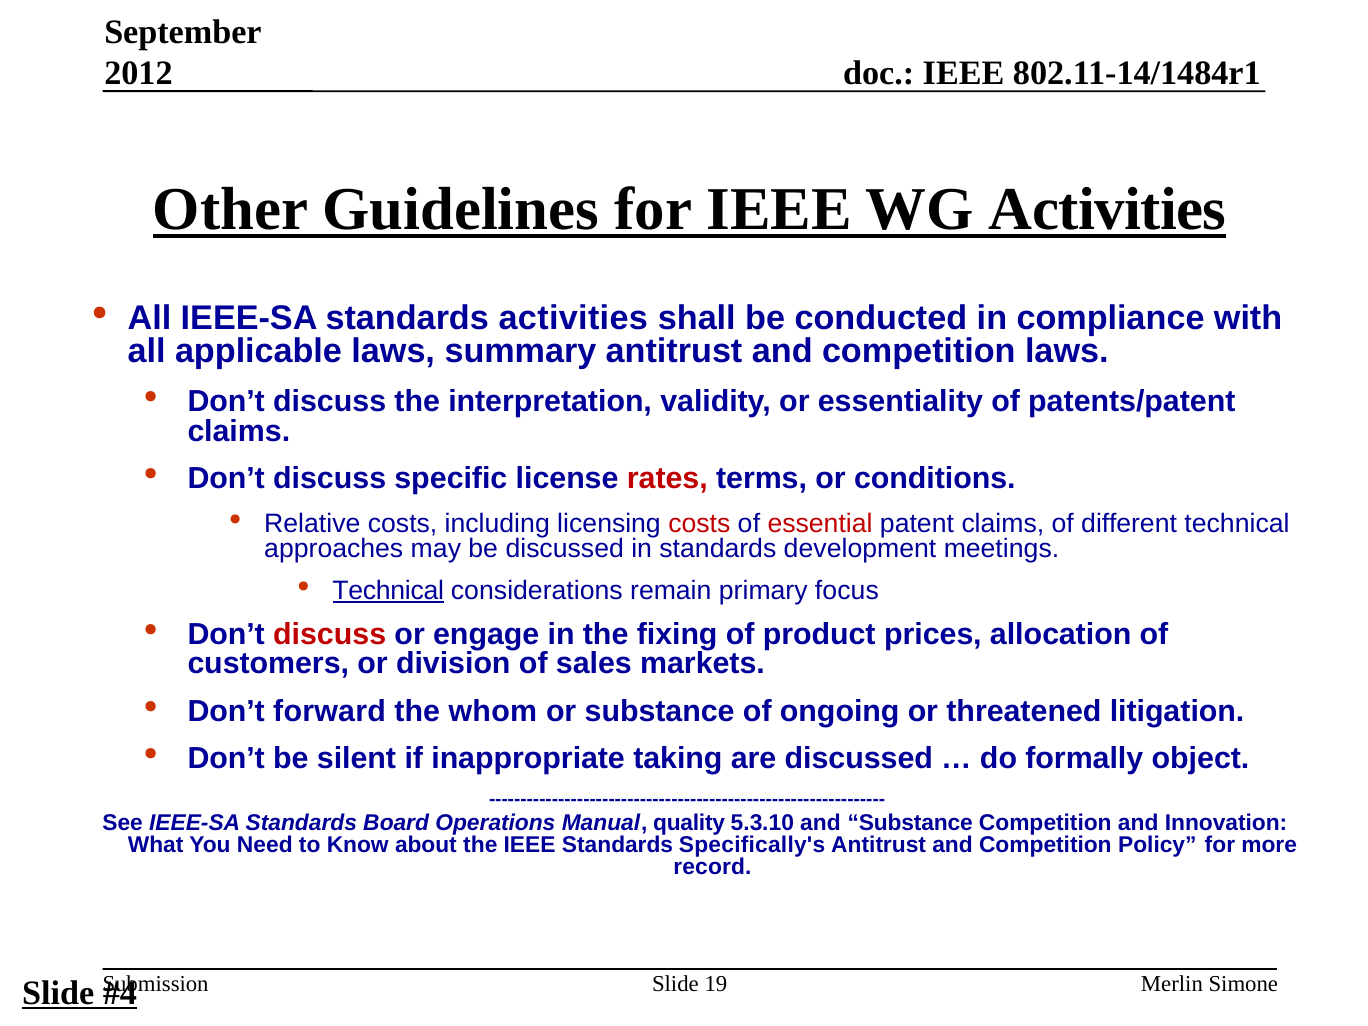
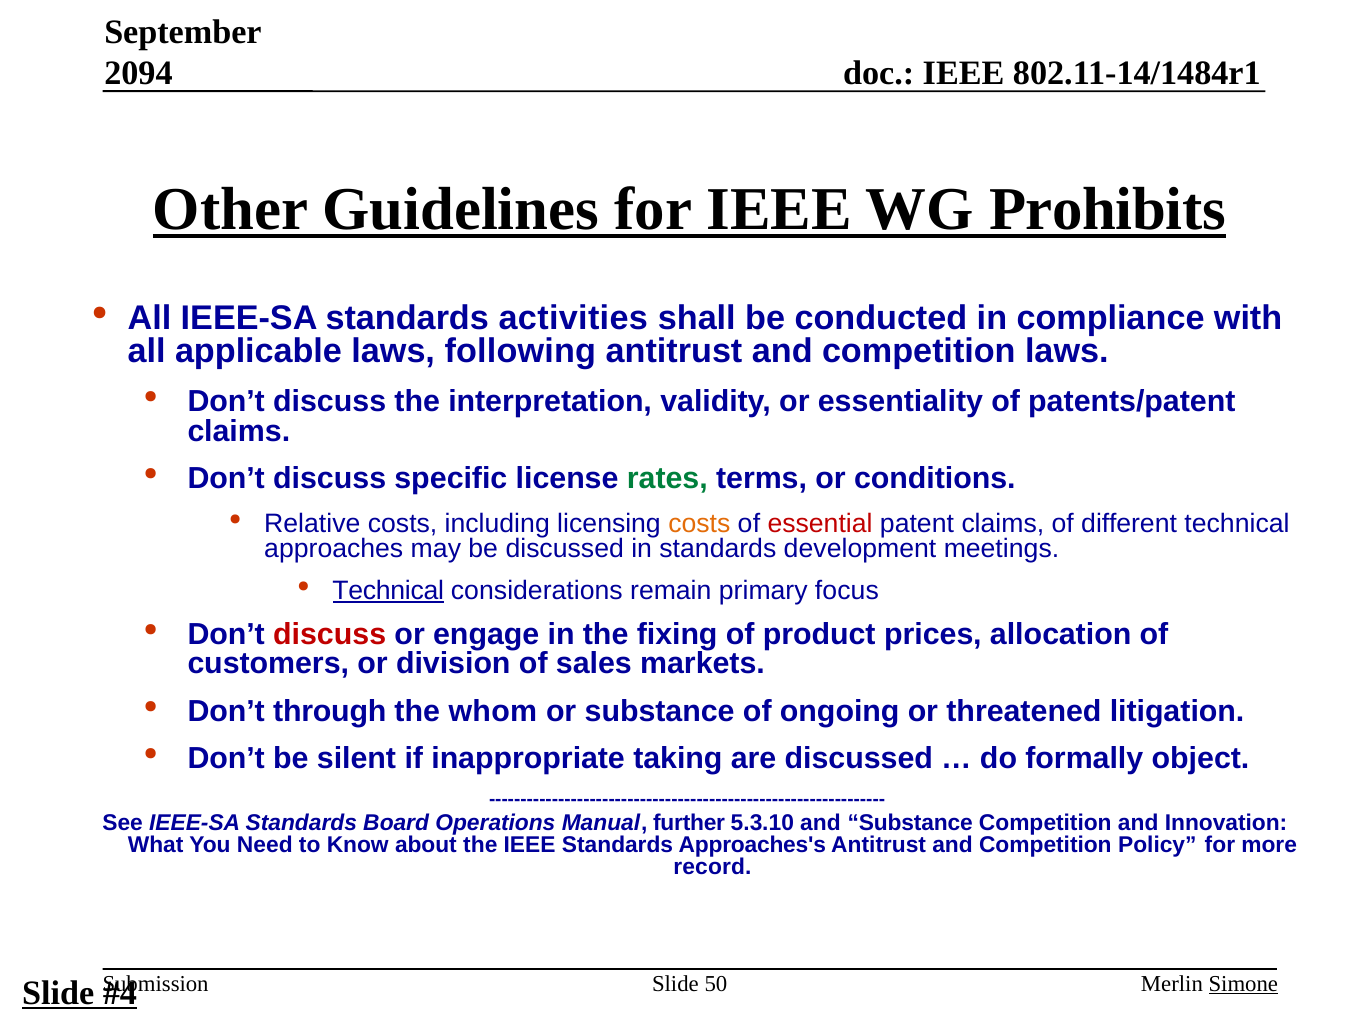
2012: 2012 -> 2094
WG Activities: Activities -> Prohibits
summary: summary -> following
rates colour: red -> green
costs at (699, 524) colour: red -> orange
forward: forward -> through
quality: quality -> further
Specifically's: Specifically's -> Approaches's
19: 19 -> 50
Simone underline: none -> present
